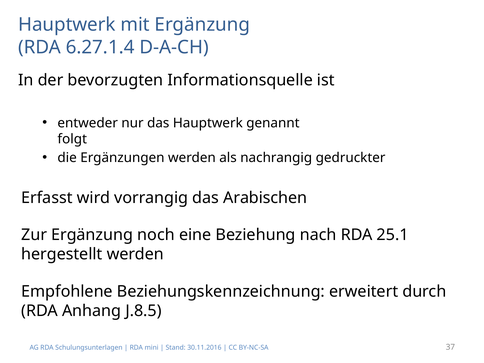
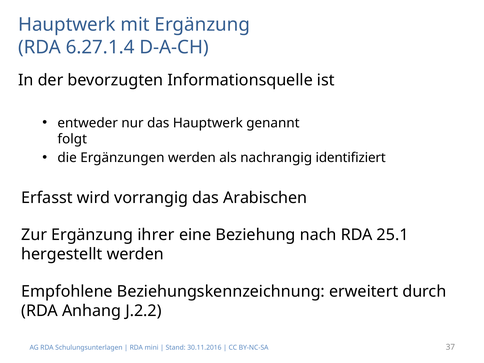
gedruckter: gedruckter -> identifiziert
noch: noch -> ihrer
J.8.5: J.8.5 -> J.2.2
